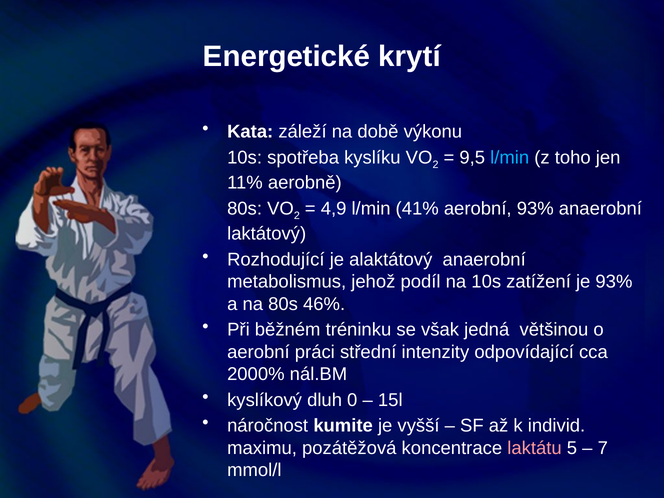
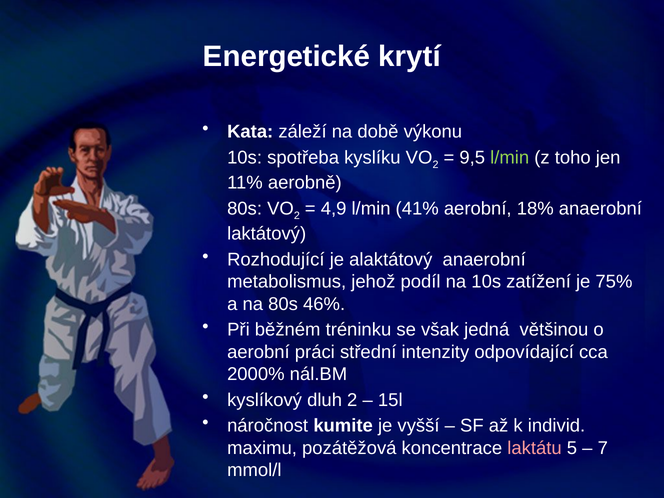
l/min at (510, 158) colour: light blue -> light green
aerobní 93%: 93% -> 18%
je 93%: 93% -> 75%
dluh 0: 0 -> 2
